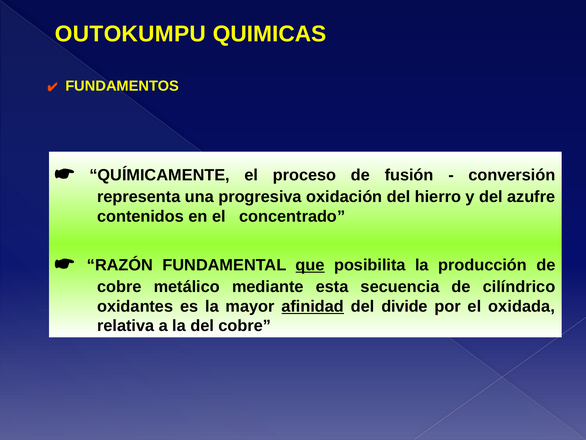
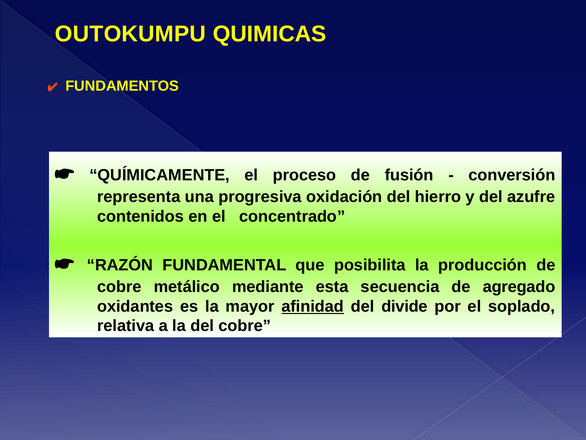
que underline: present -> none
cilíndrico: cilíndrico -> agregado
oxidada: oxidada -> soplado
